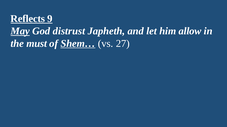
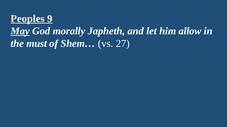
Reflects: Reflects -> Peoples
distrust: distrust -> morally
Shem… underline: present -> none
